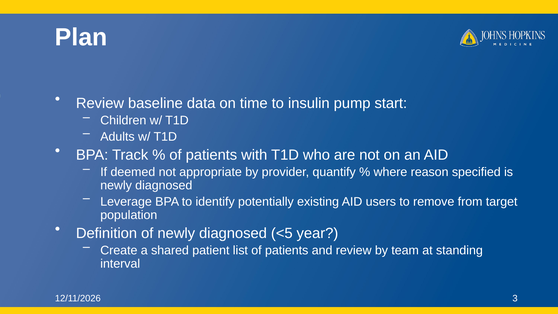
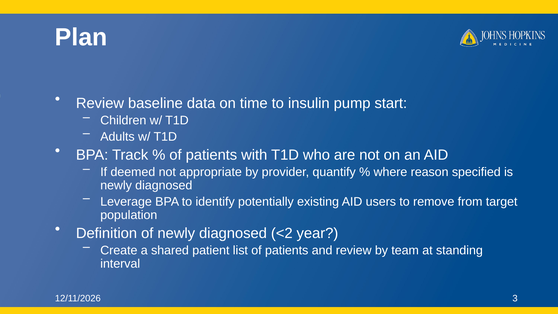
<5: <5 -> <2
